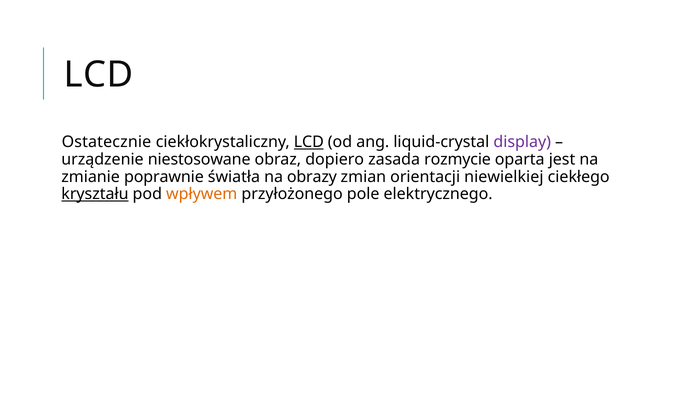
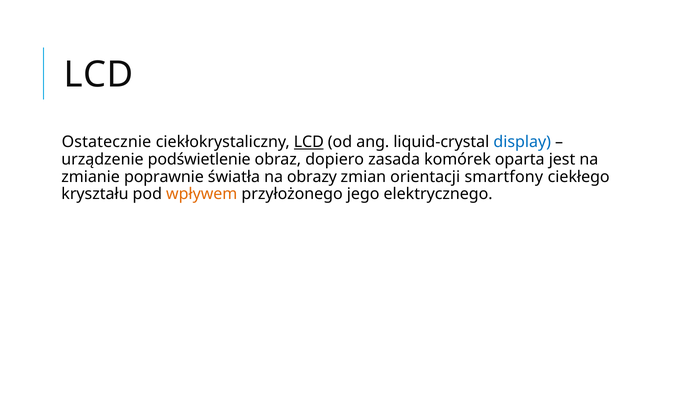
display colour: purple -> blue
niestosowane: niestosowane -> podświetlenie
rozmycie: rozmycie -> komórek
niewielkiej: niewielkiej -> smartfony
kryształu underline: present -> none
pole: pole -> jego
